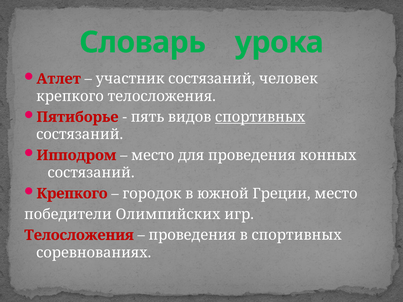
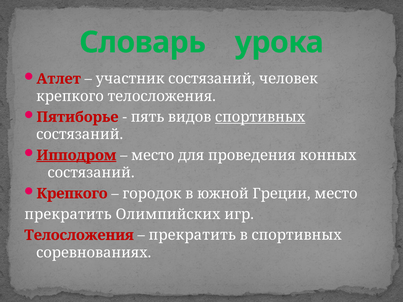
Ипподром underline: none -> present
победители at (68, 215): победители -> прекратить
проведения at (192, 235): проведения -> прекратить
